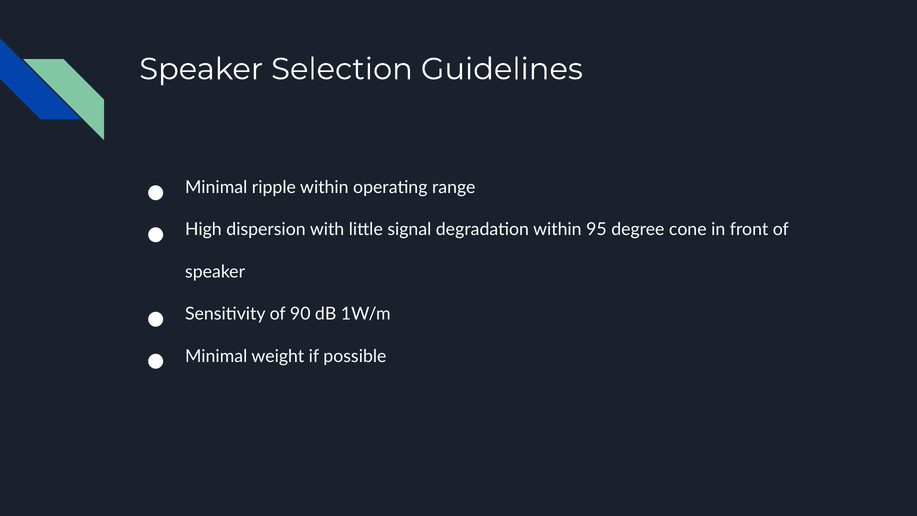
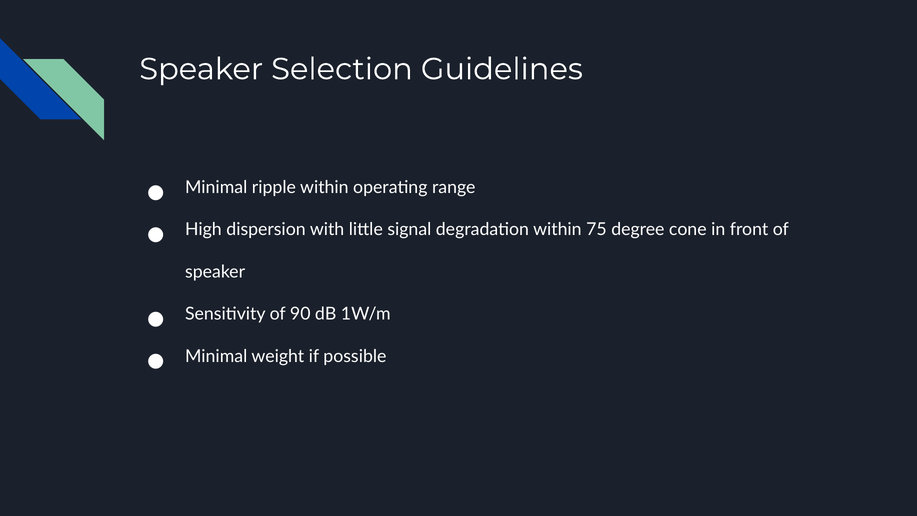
95: 95 -> 75
